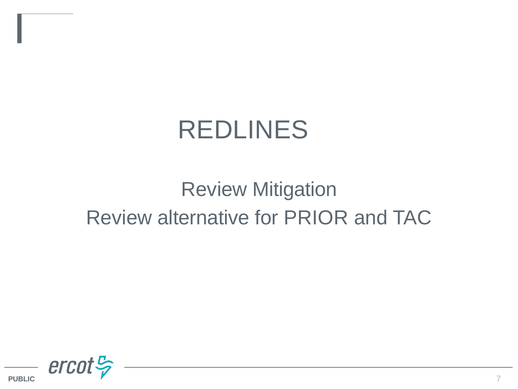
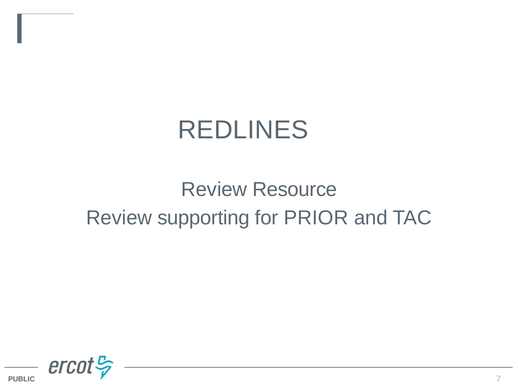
Mitigation: Mitigation -> Resource
alternative: alternative -> supporting
